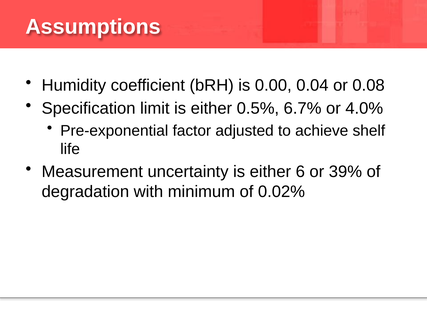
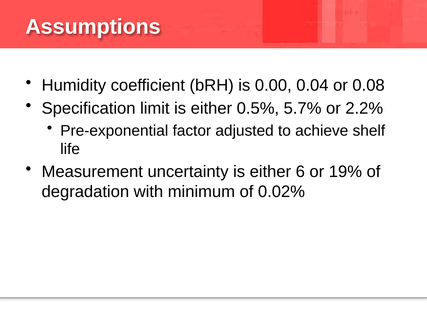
6.7%: 6.7% -> 5.7%
4.0%: 4.0% -> 2.2%
39%: 39% -> 19%
